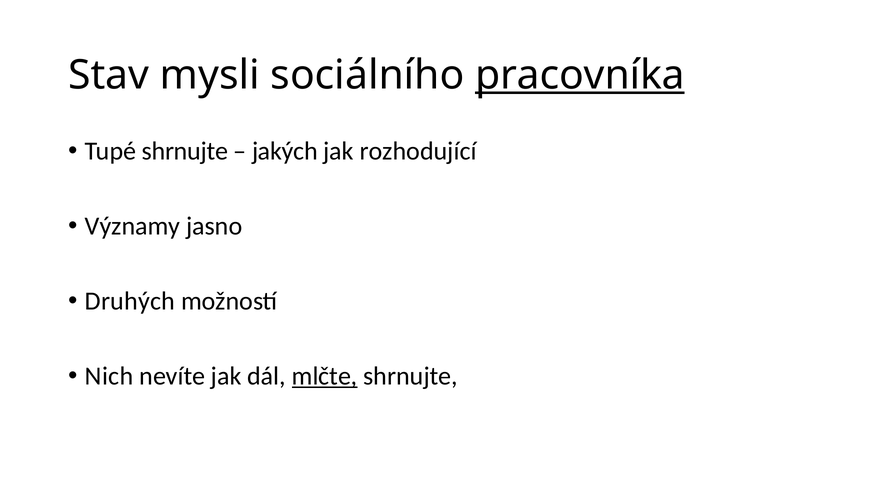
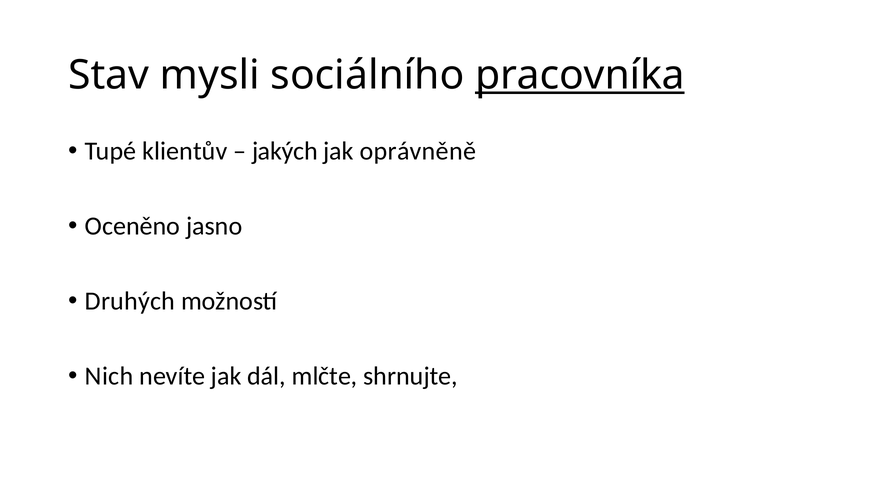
Tupé shrnujte: shrnujte -> klientův
rozhodující: rozhodující -> oprávněně
Významy: Významy -> Oceněno
mlčte underline: present -> none
